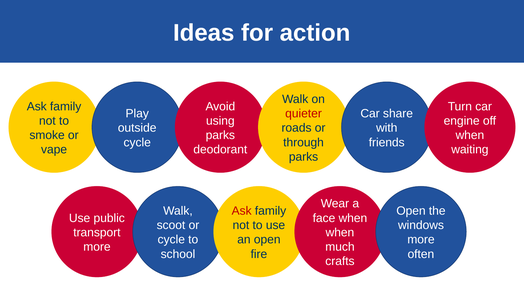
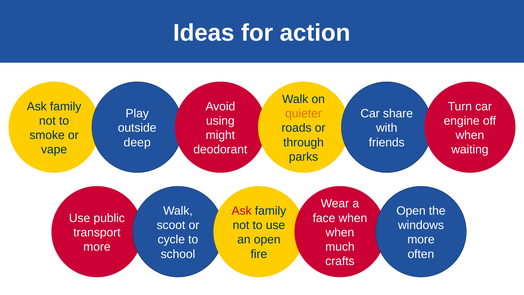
quieter colour: red -> orange
parks at (220, 135): parks -> might
cycle at (137, 142): cycle -> deep
